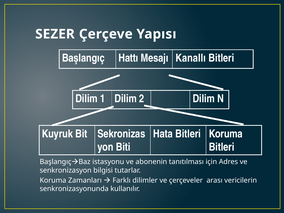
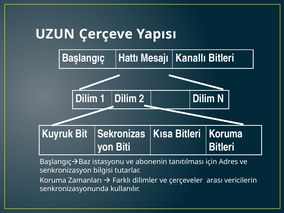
SEZER: SEZER -> UZUN
Hata: Hata -> Kısa
